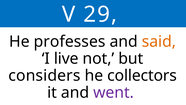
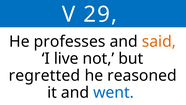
considers: considers -> regretted
collectors: collectors -> reasoned
went colour: purple -> blue
